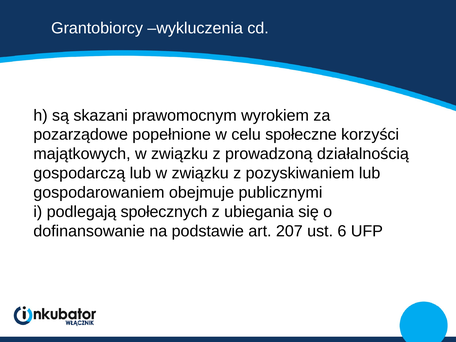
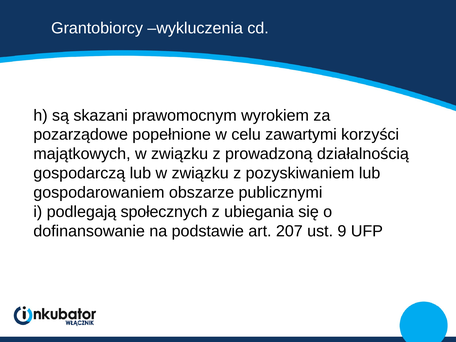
społeczne: społeczne -> zawartymi
obejmuje: obejmuje -> obszarze
6: 6 -> 9
